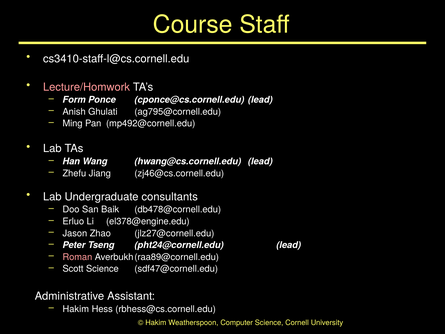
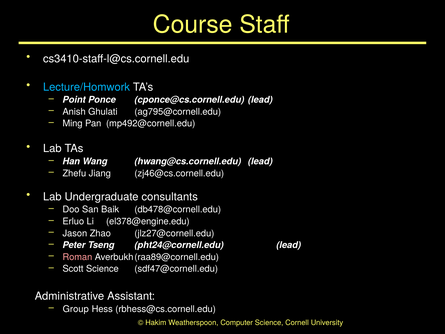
Lecture/Homwork colour: pink -> light blue
Form: Form -> Point
Hakim at (76, 309): Hakim -> Group
